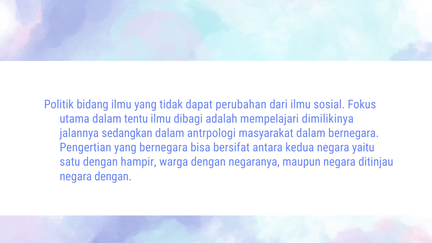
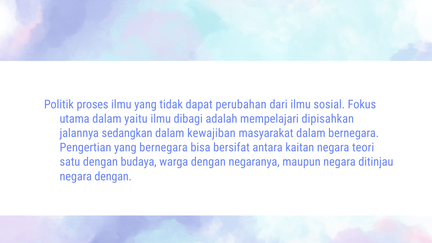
bidang: bidang -> proses
tentu: tentu -> yaitu
dimilikinya: dimilikinya -> dipisahkan
antrpologi: antrpologi -> kewajiban
kedua: kedua -> kaitan
yaitu: yaitu -> teori
hampir: hampir -> budaya
